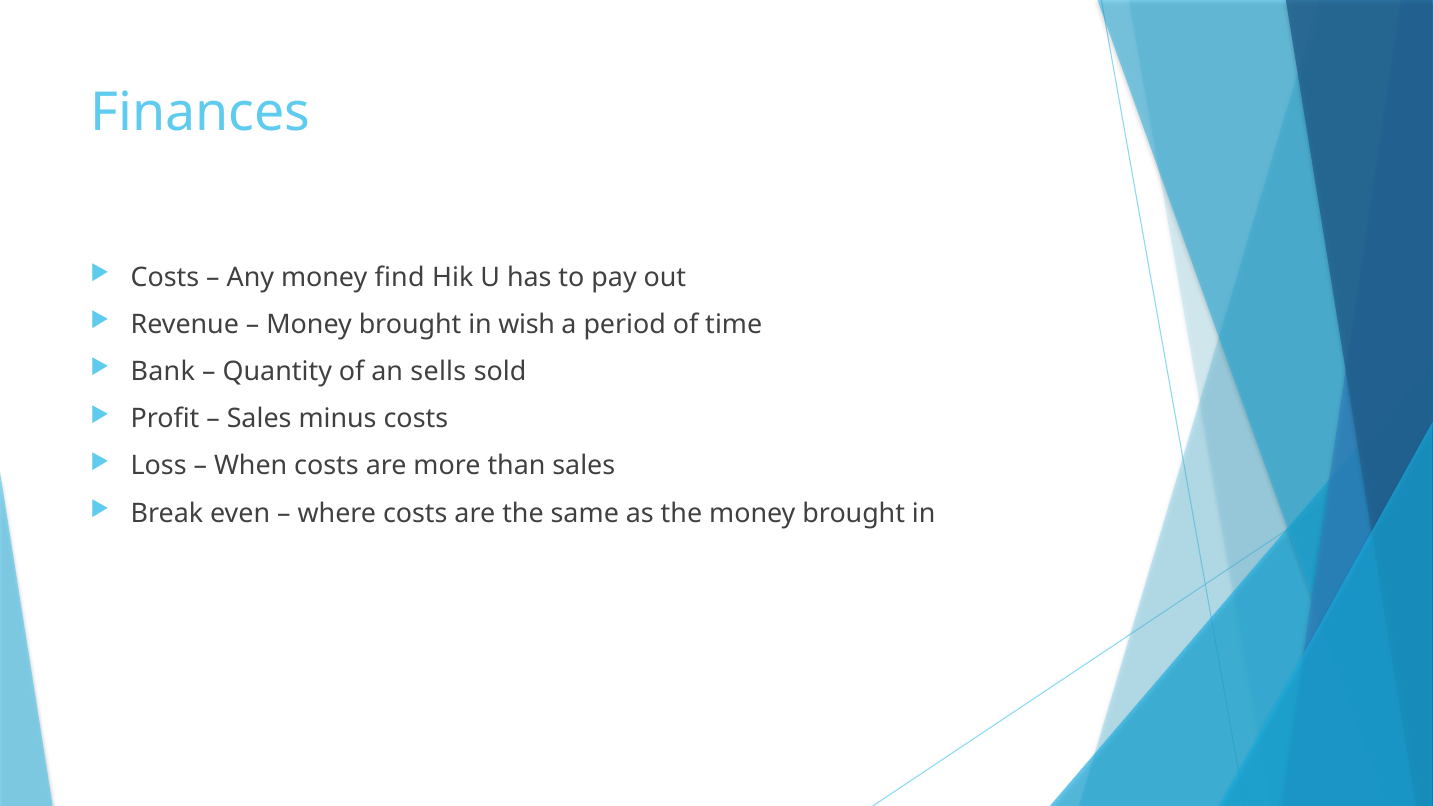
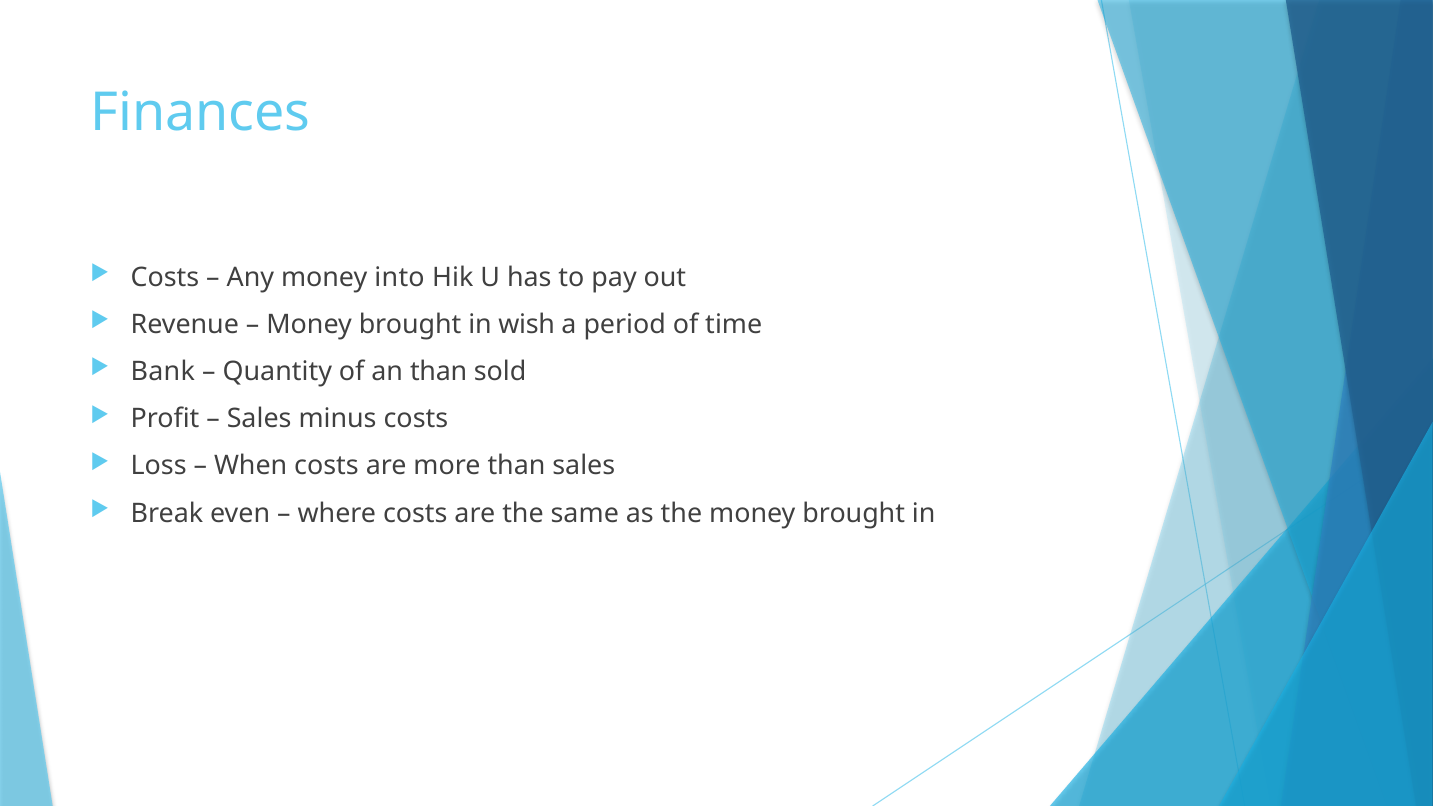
find: find -> into
an sells: sells -> than
